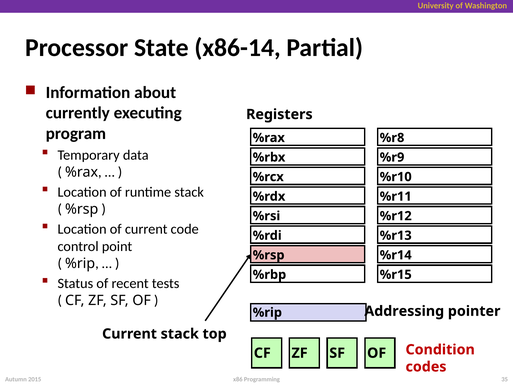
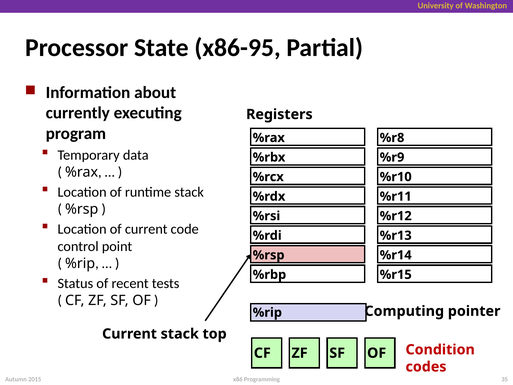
x86-14: x86-14 -> x86-95
Addressing: Addressing -> Computing
